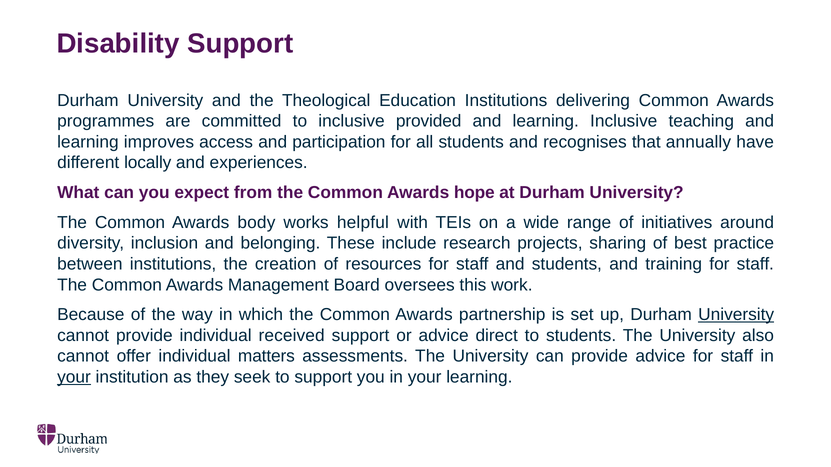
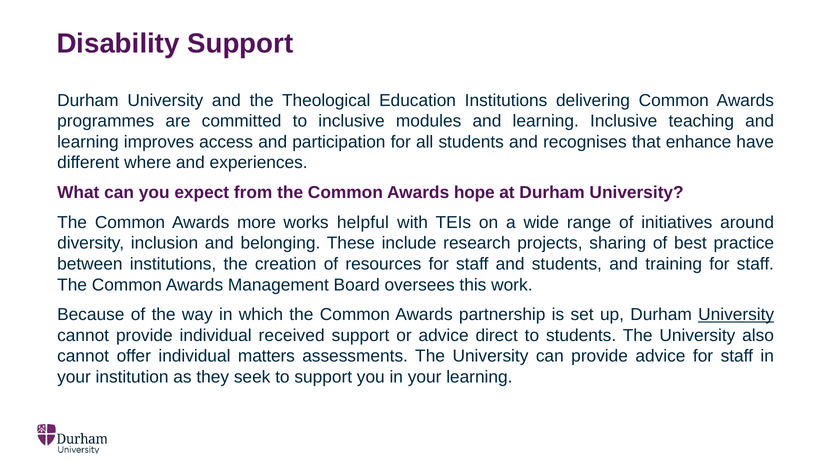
provided: provided -> modules
annually: annually -> enhance
locally: locally -> where
body: body -> more
your at (74, 377) underline: present -> none
